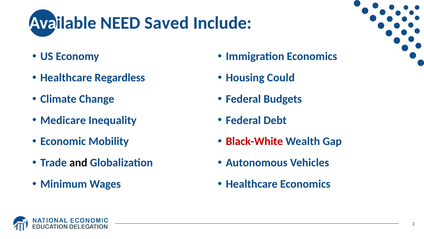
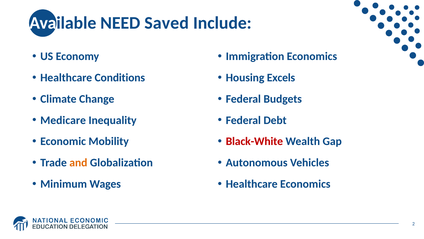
Regardless: Regardless -> Conditions
Could: Could -> Excels
and colour: black -> orange
